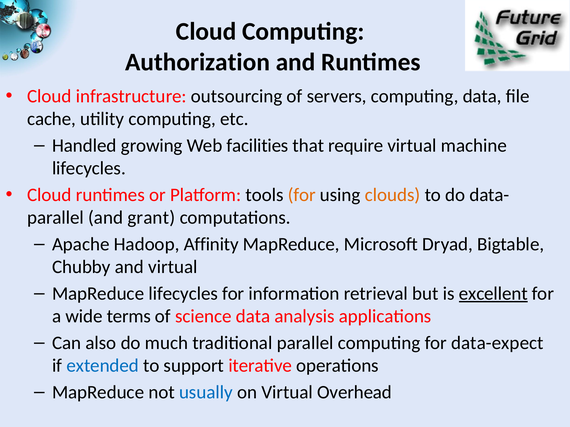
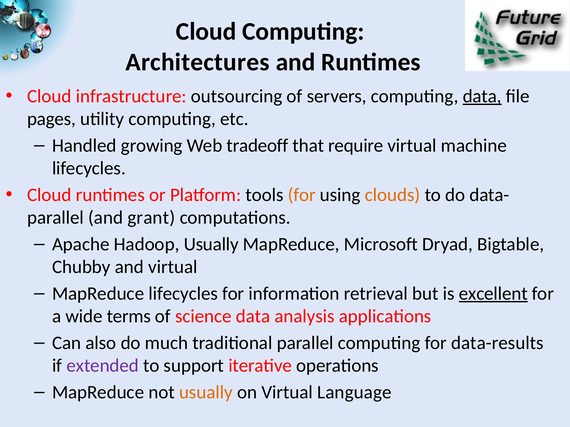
Authorization: Authorization -> Architectures
data at (482, 96) underline: none -> present
cache: cache -> pages
facilities: facilities -> tradeoff
Hadoop Affinity: Affinity -> Usually
data-expect: data-expect -> data-results
extended colour: blue -> purple
usually at (206, 393) colour: blue -> orange
Overhead: Overhead -> Language
